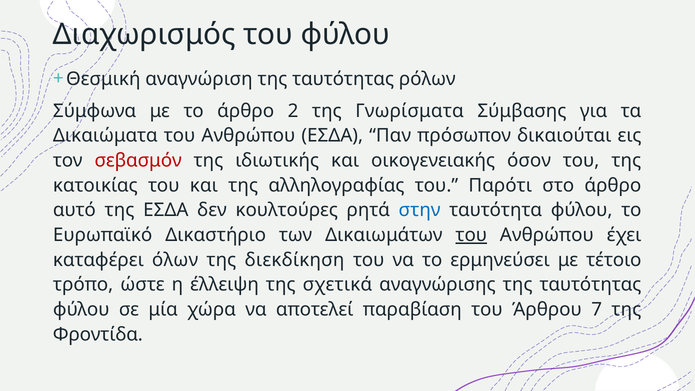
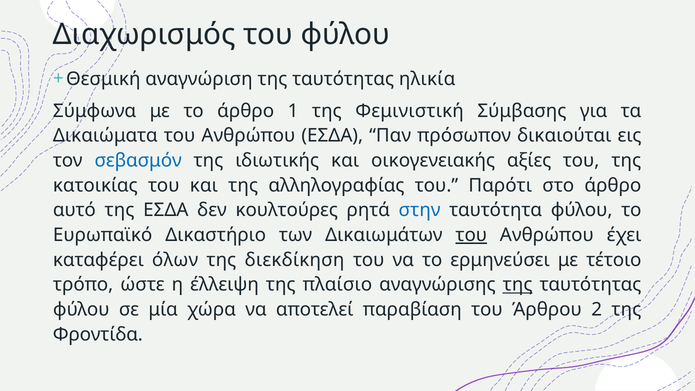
ρόλων: ρόλων -> ηλικία
2: 2 -> 1
Γνωρίσματα: Γνωρίσματα -> Φεμινιστική
σεβασμόν colour: red -> blue
όσον: όσον -> αξίες
σχετικά: σχετικά -> πλαίσιο
της at (518, 285) underline: none -> present
7: 7 -> 2
